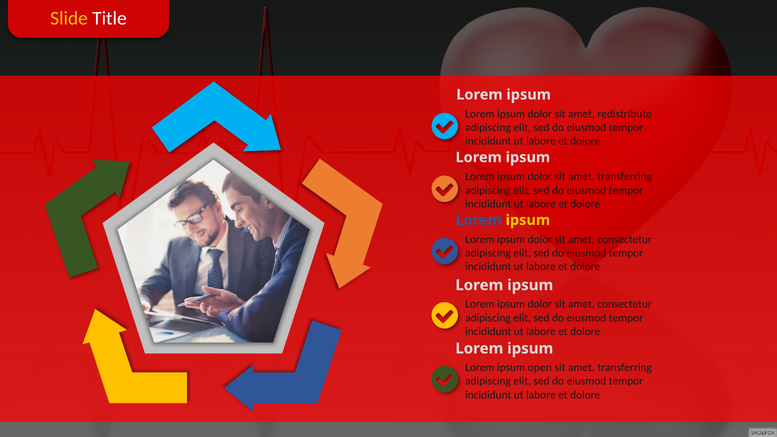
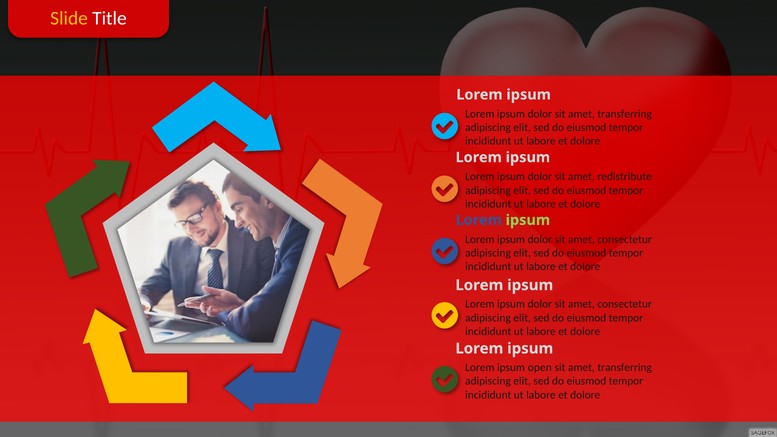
dolor sit amet redistribute: redistribute -> transferring
dolor sit amet transferring: transferring -> redistribute
ipsum at (528, 220) colour: yellow -> light green
